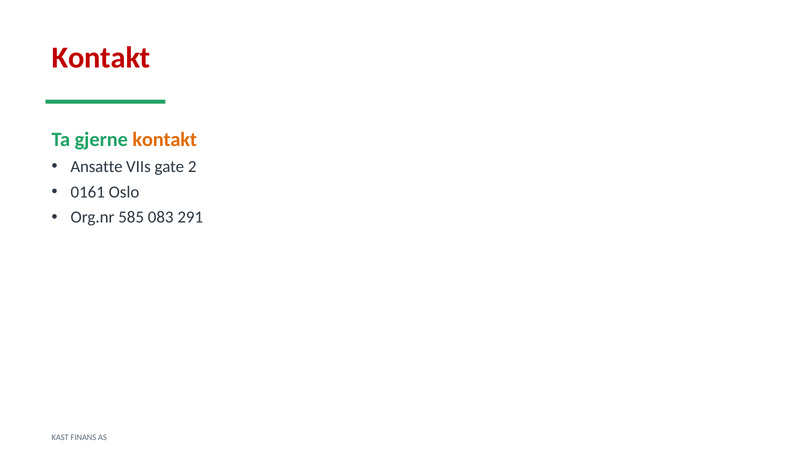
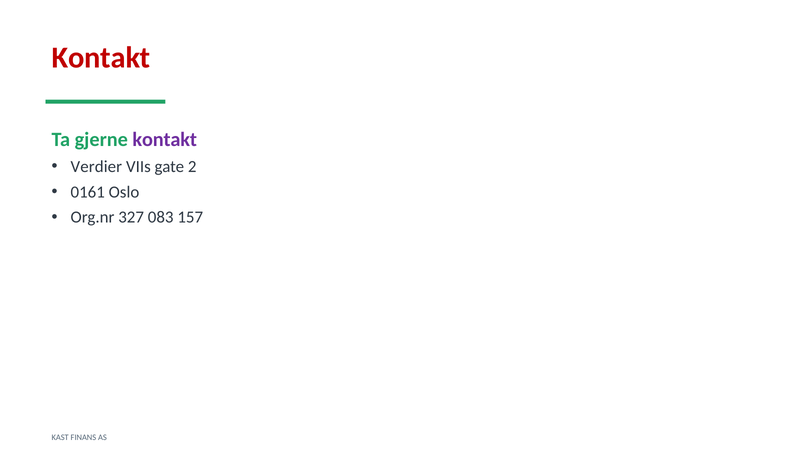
kontakt at (165, 140) colour: orange -> purple
Ansatte: Ansatte -> Verdier
585: 585 -> 327
291: 291 -> 157
